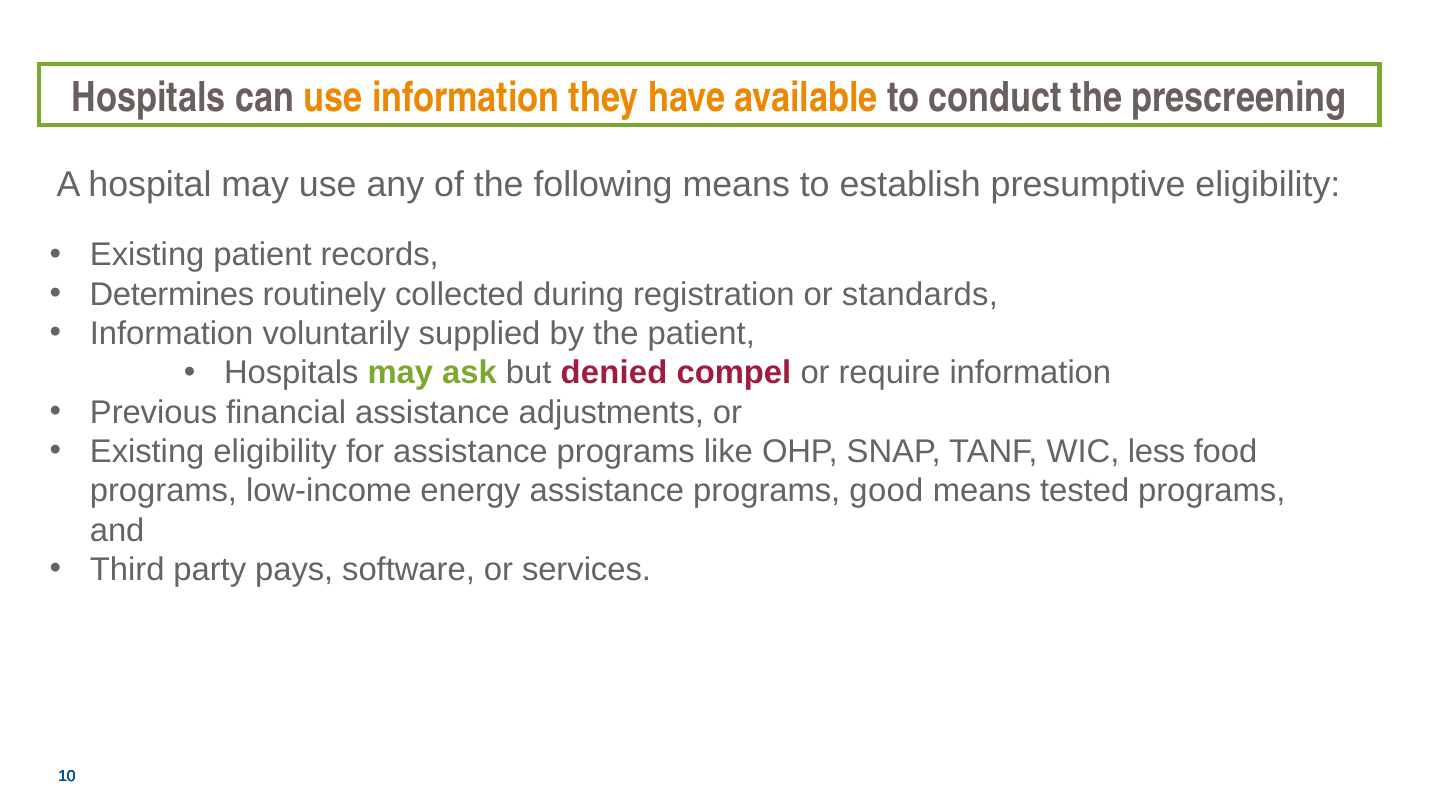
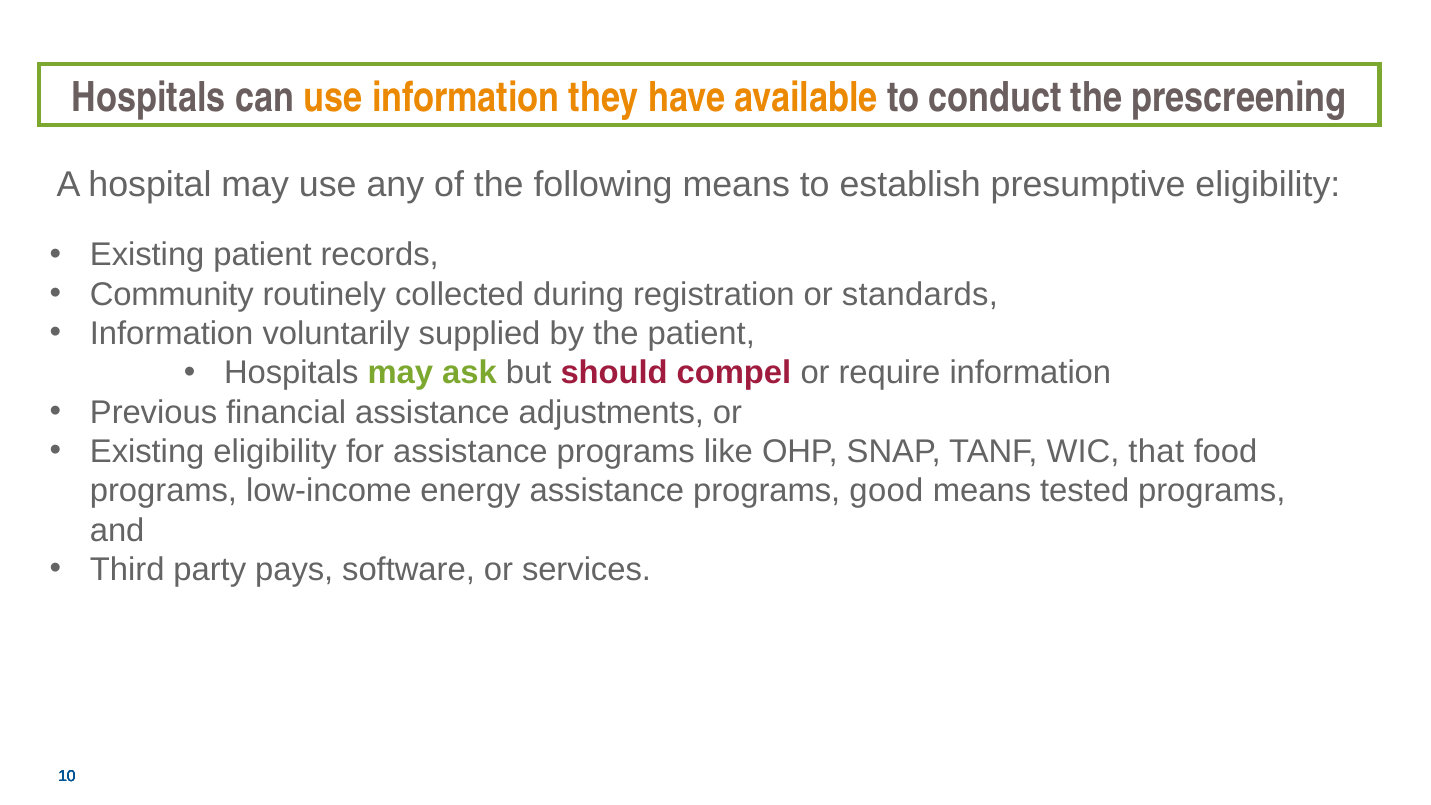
Determines: Determines -> Community
denied: denied -> should
less: less -> that
